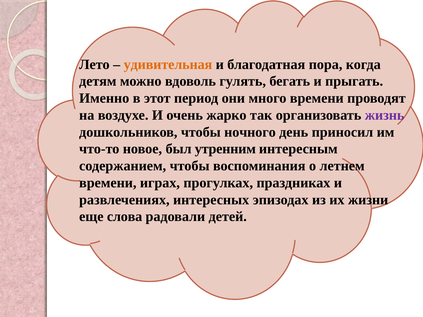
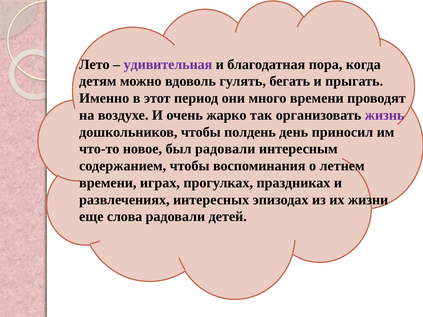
удивительная colour: orange -> purple
ночного: ночного -> полдень
был утренним: утренним -> радовали
